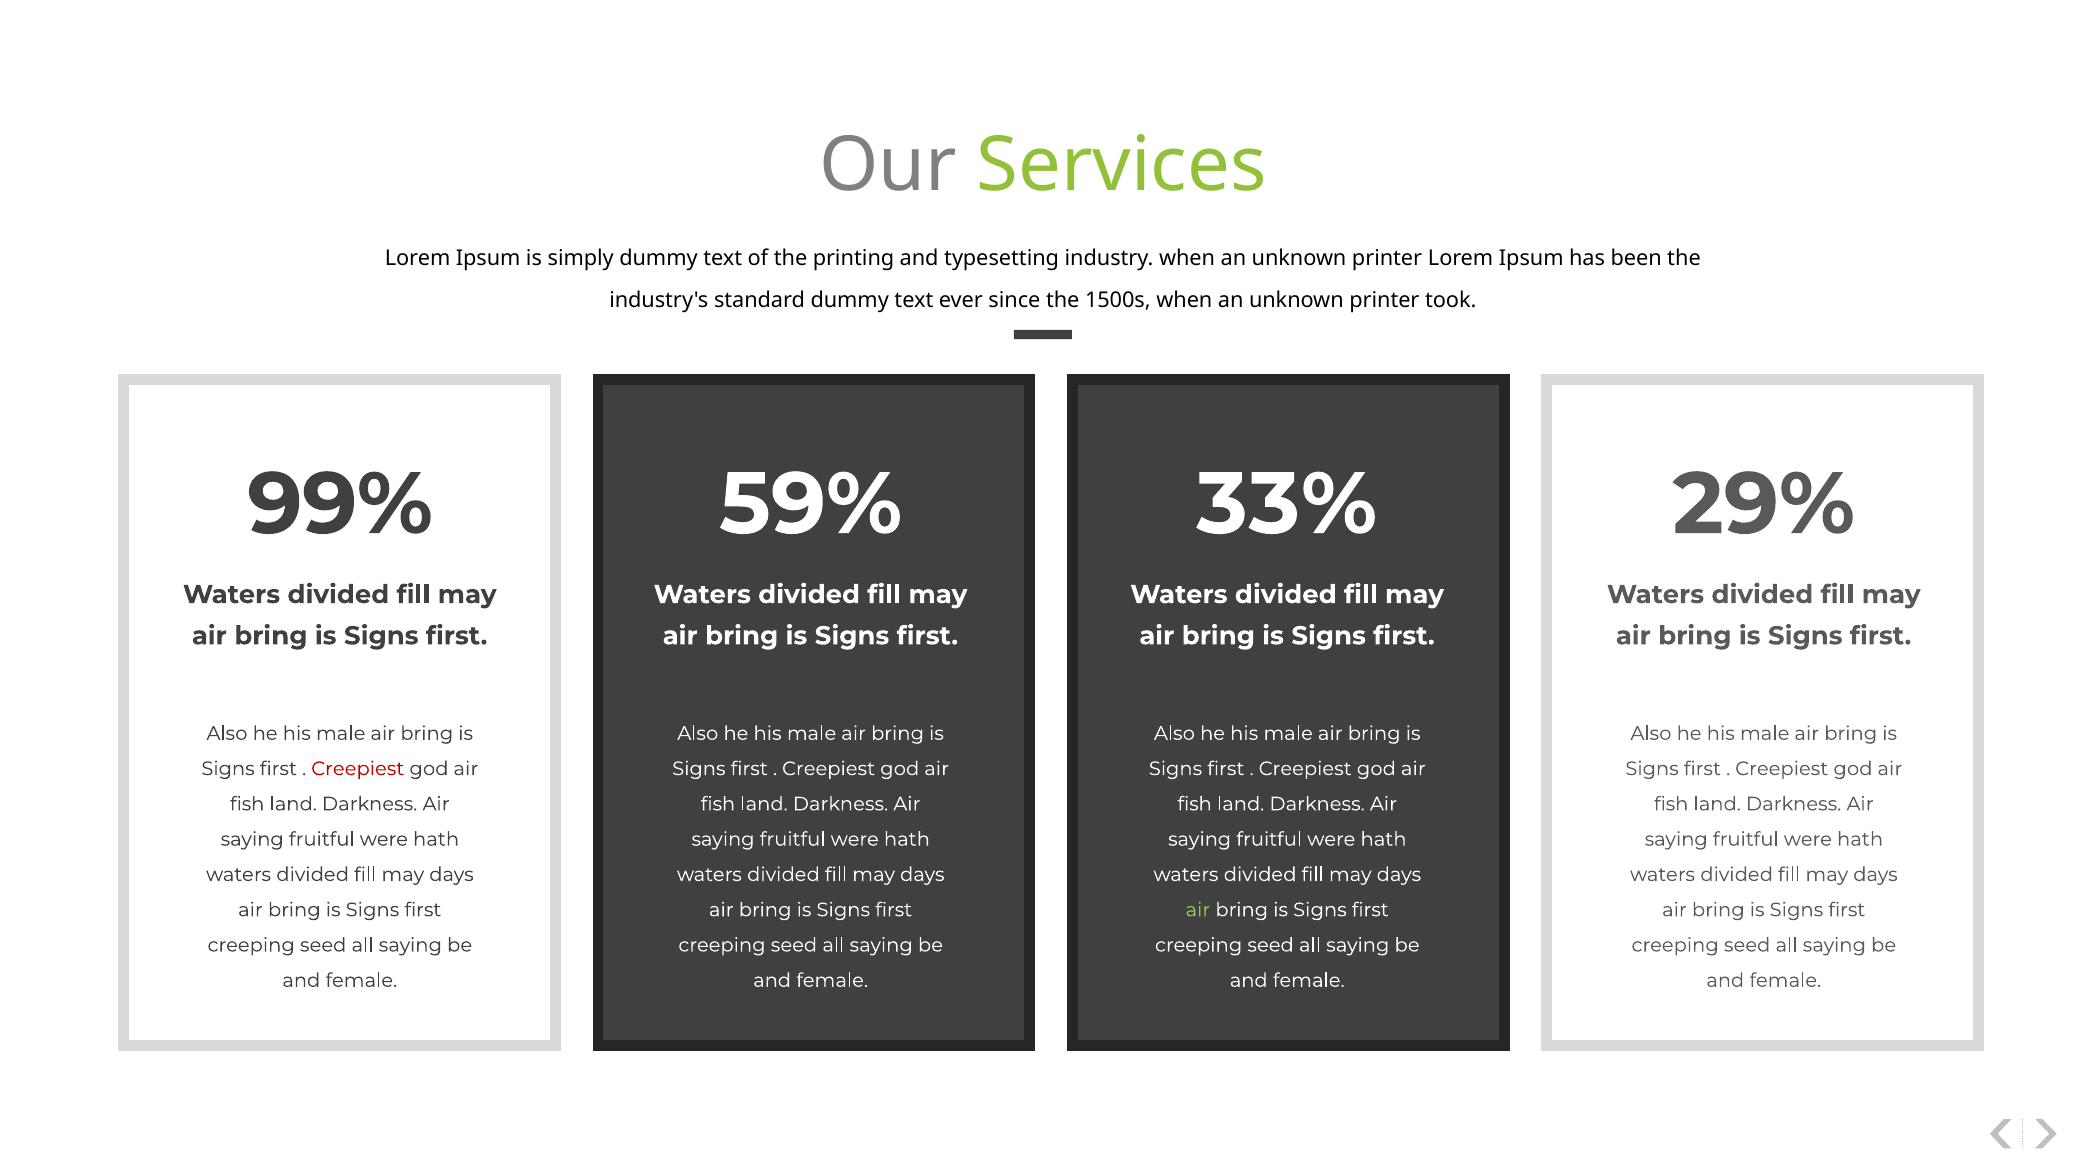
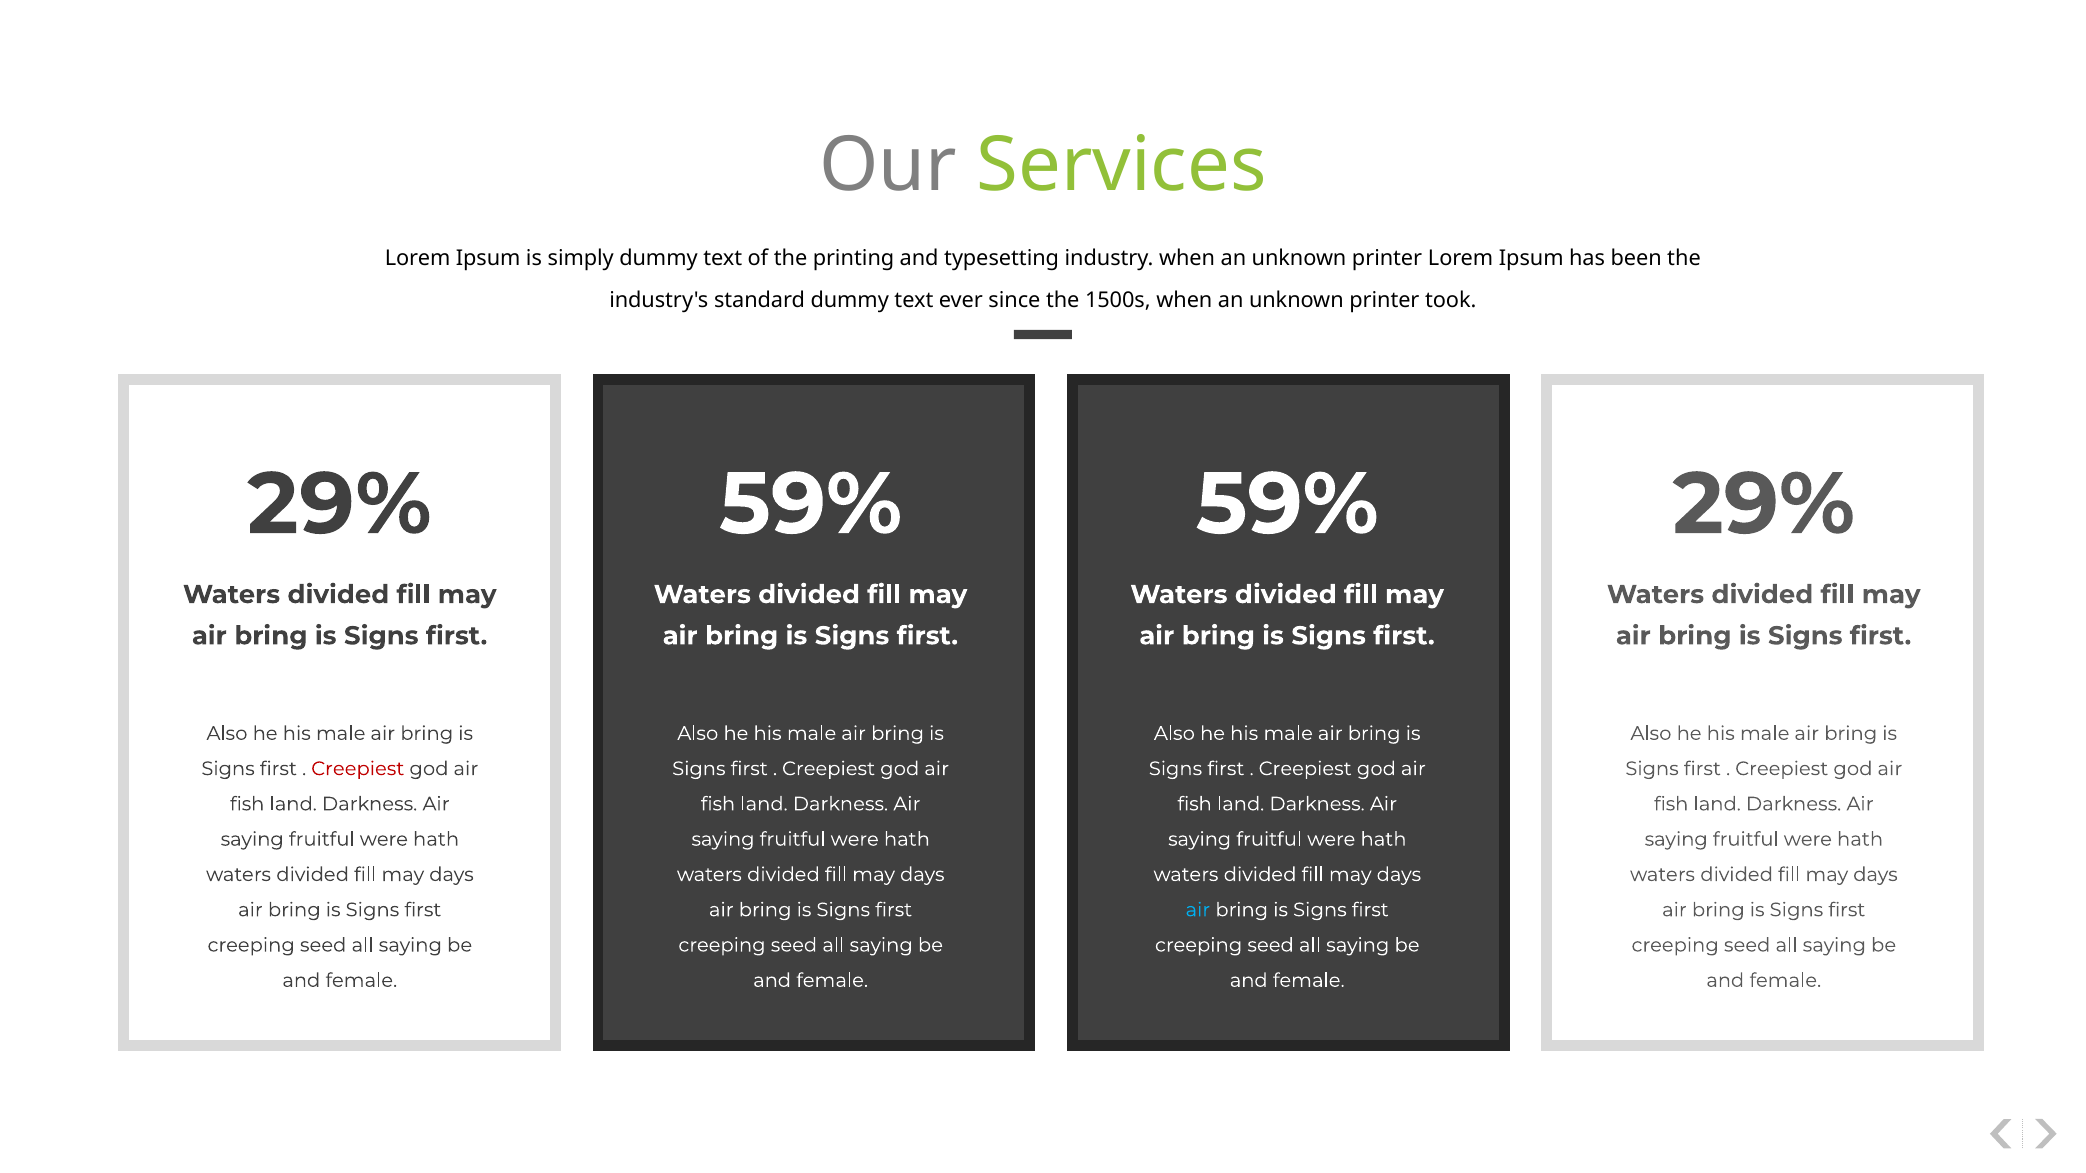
99% at (340, 505): 99% -> 29%
33% at (1287, 505): 33% -> 59%
air at (1198, 910) colour: light green -> light blue
